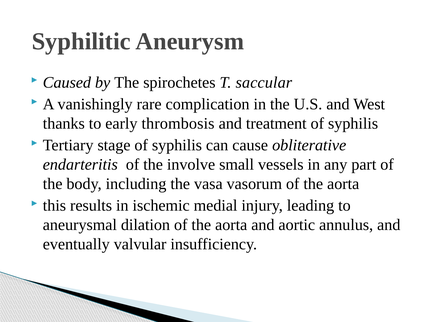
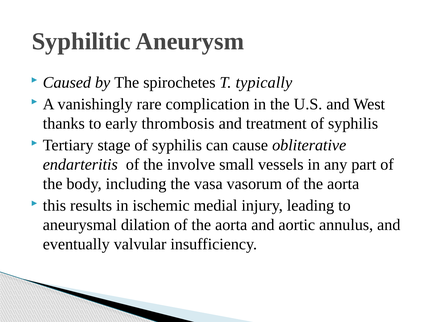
saccular: saccular -> typically
